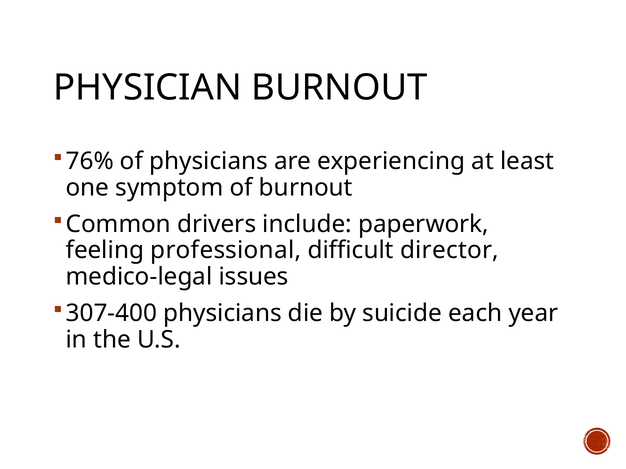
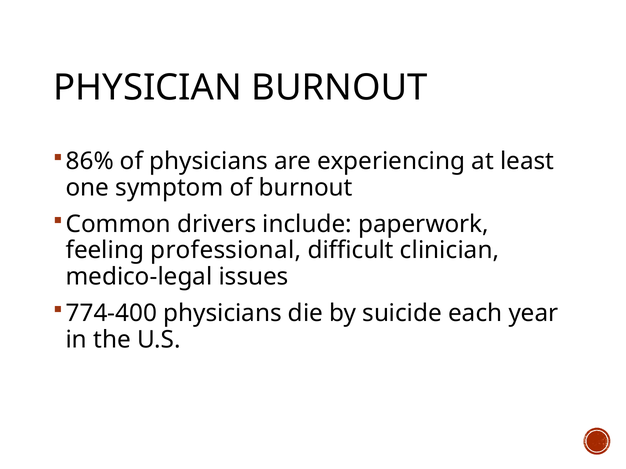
76%: 76% -> 86%
director: director -> clinician
307-400: 307-400 -> 774-400
